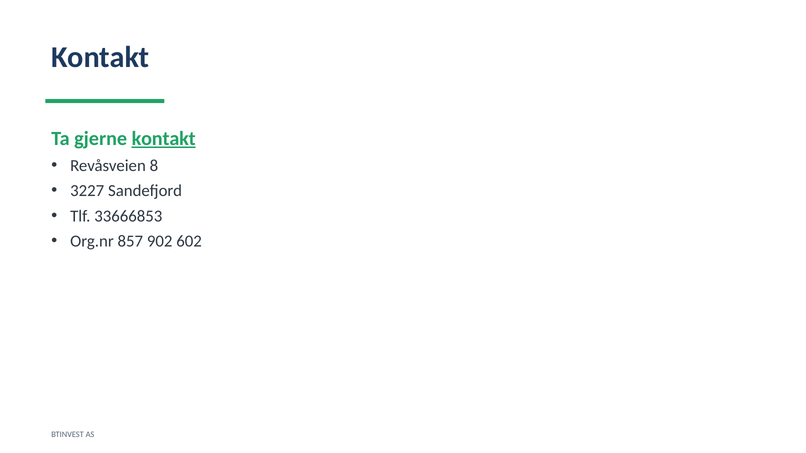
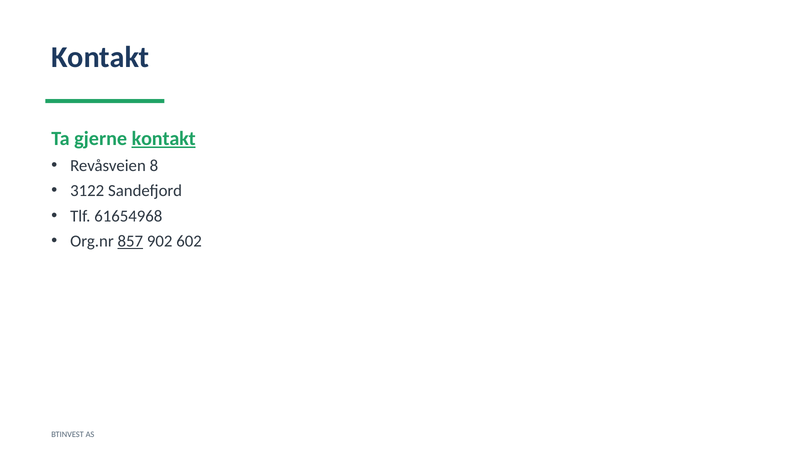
3227: 3227 -> 3122
33666853: 33666853 -> 61654968
857 underline: none -> present
